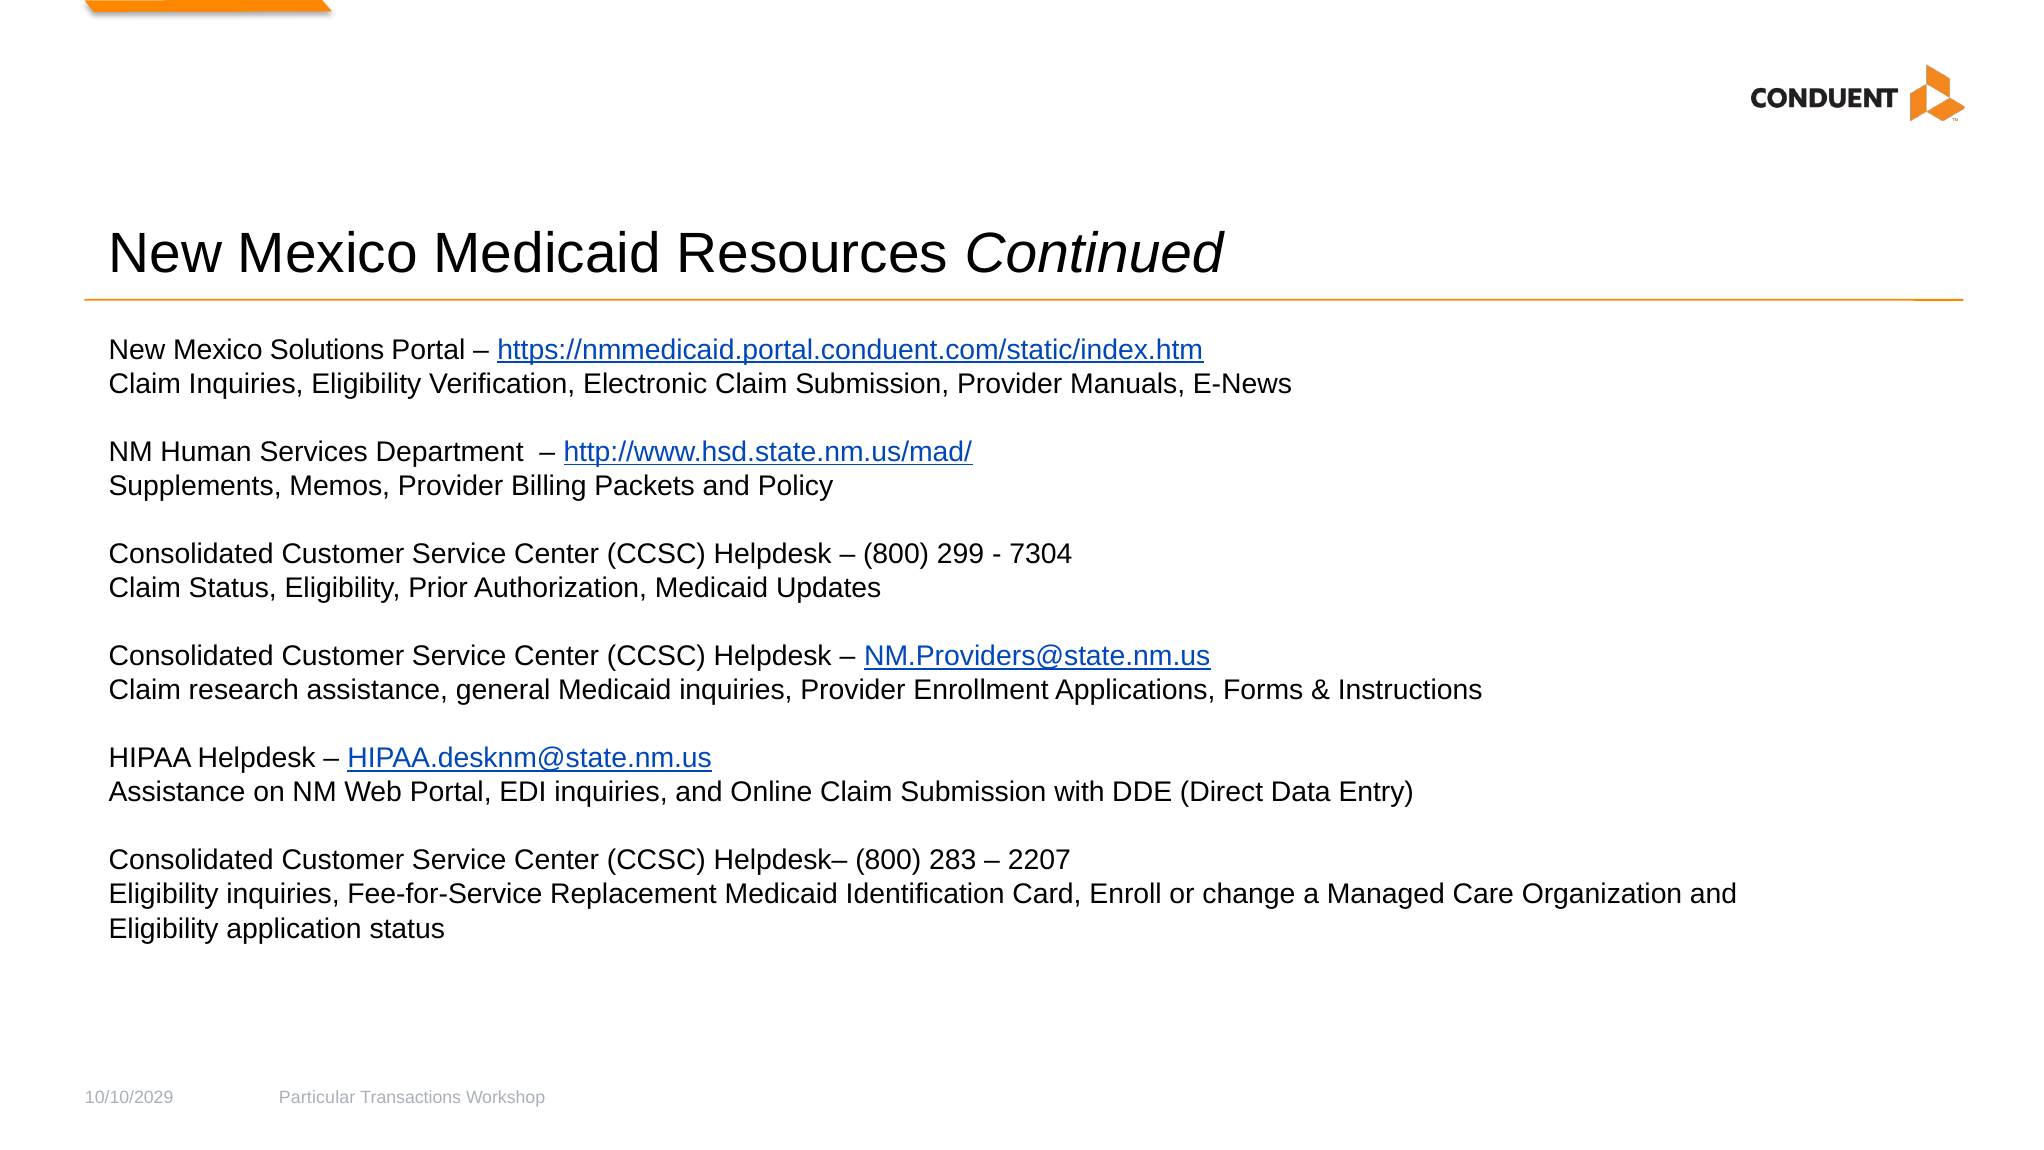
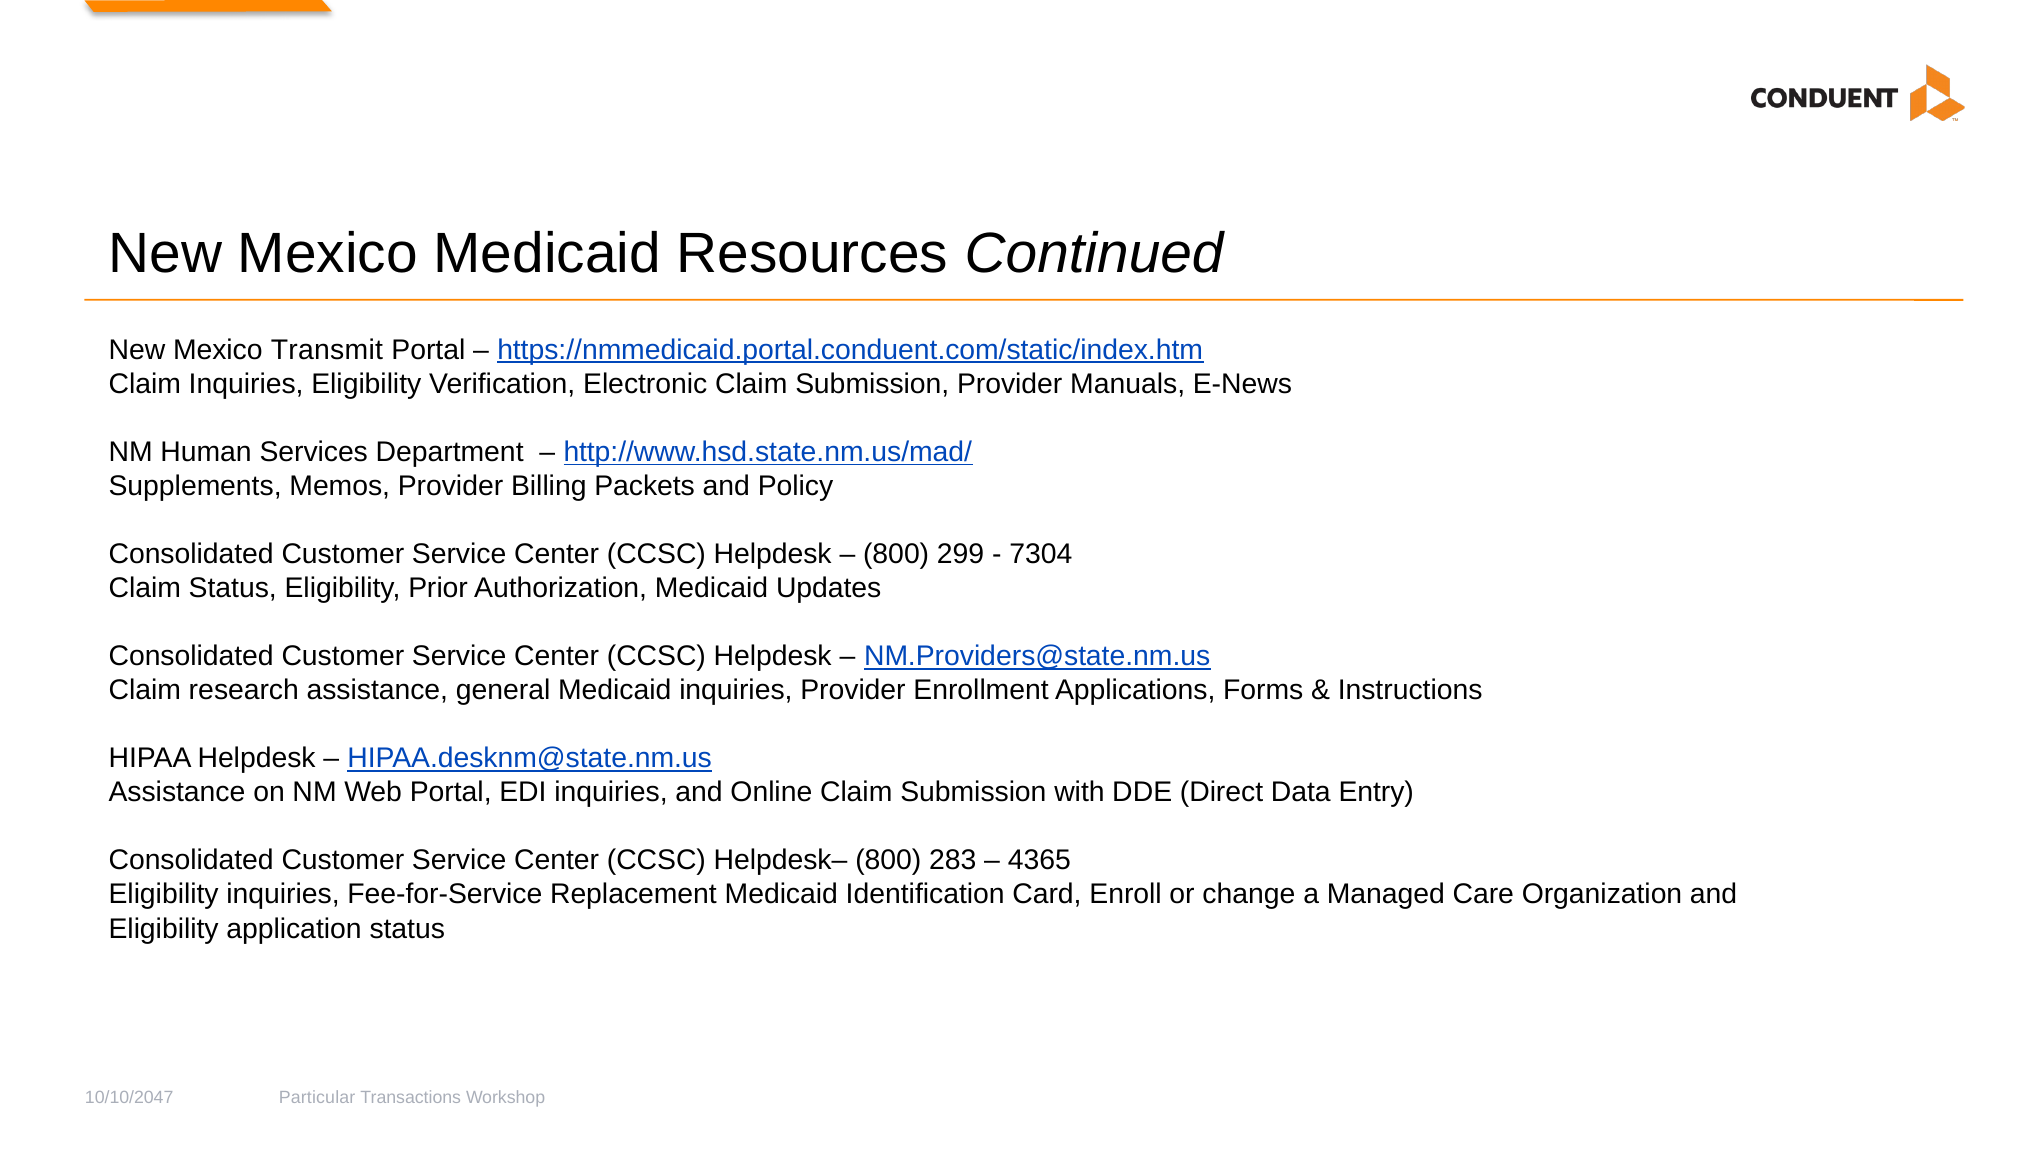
Solutions: Solutions -> Transmit
2207: 2207 -> 4365
10/10/2029: 10/10/2029 -> 10/10/2047
